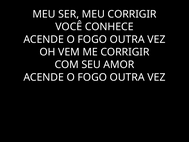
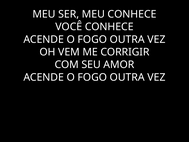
MEU CORRIGIR: CORRIGIR -> CONHECE
